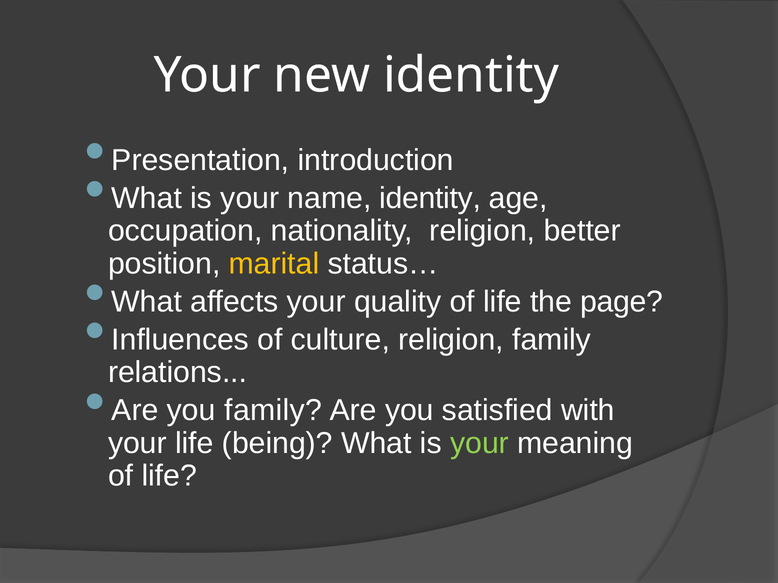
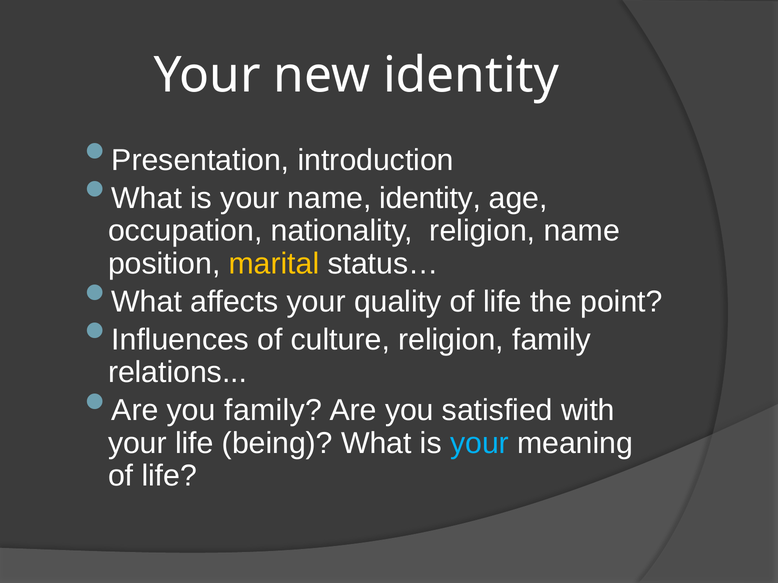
religion better: better -> name
page: page -> point
your at (479, 444) colour: light green -> light blue
